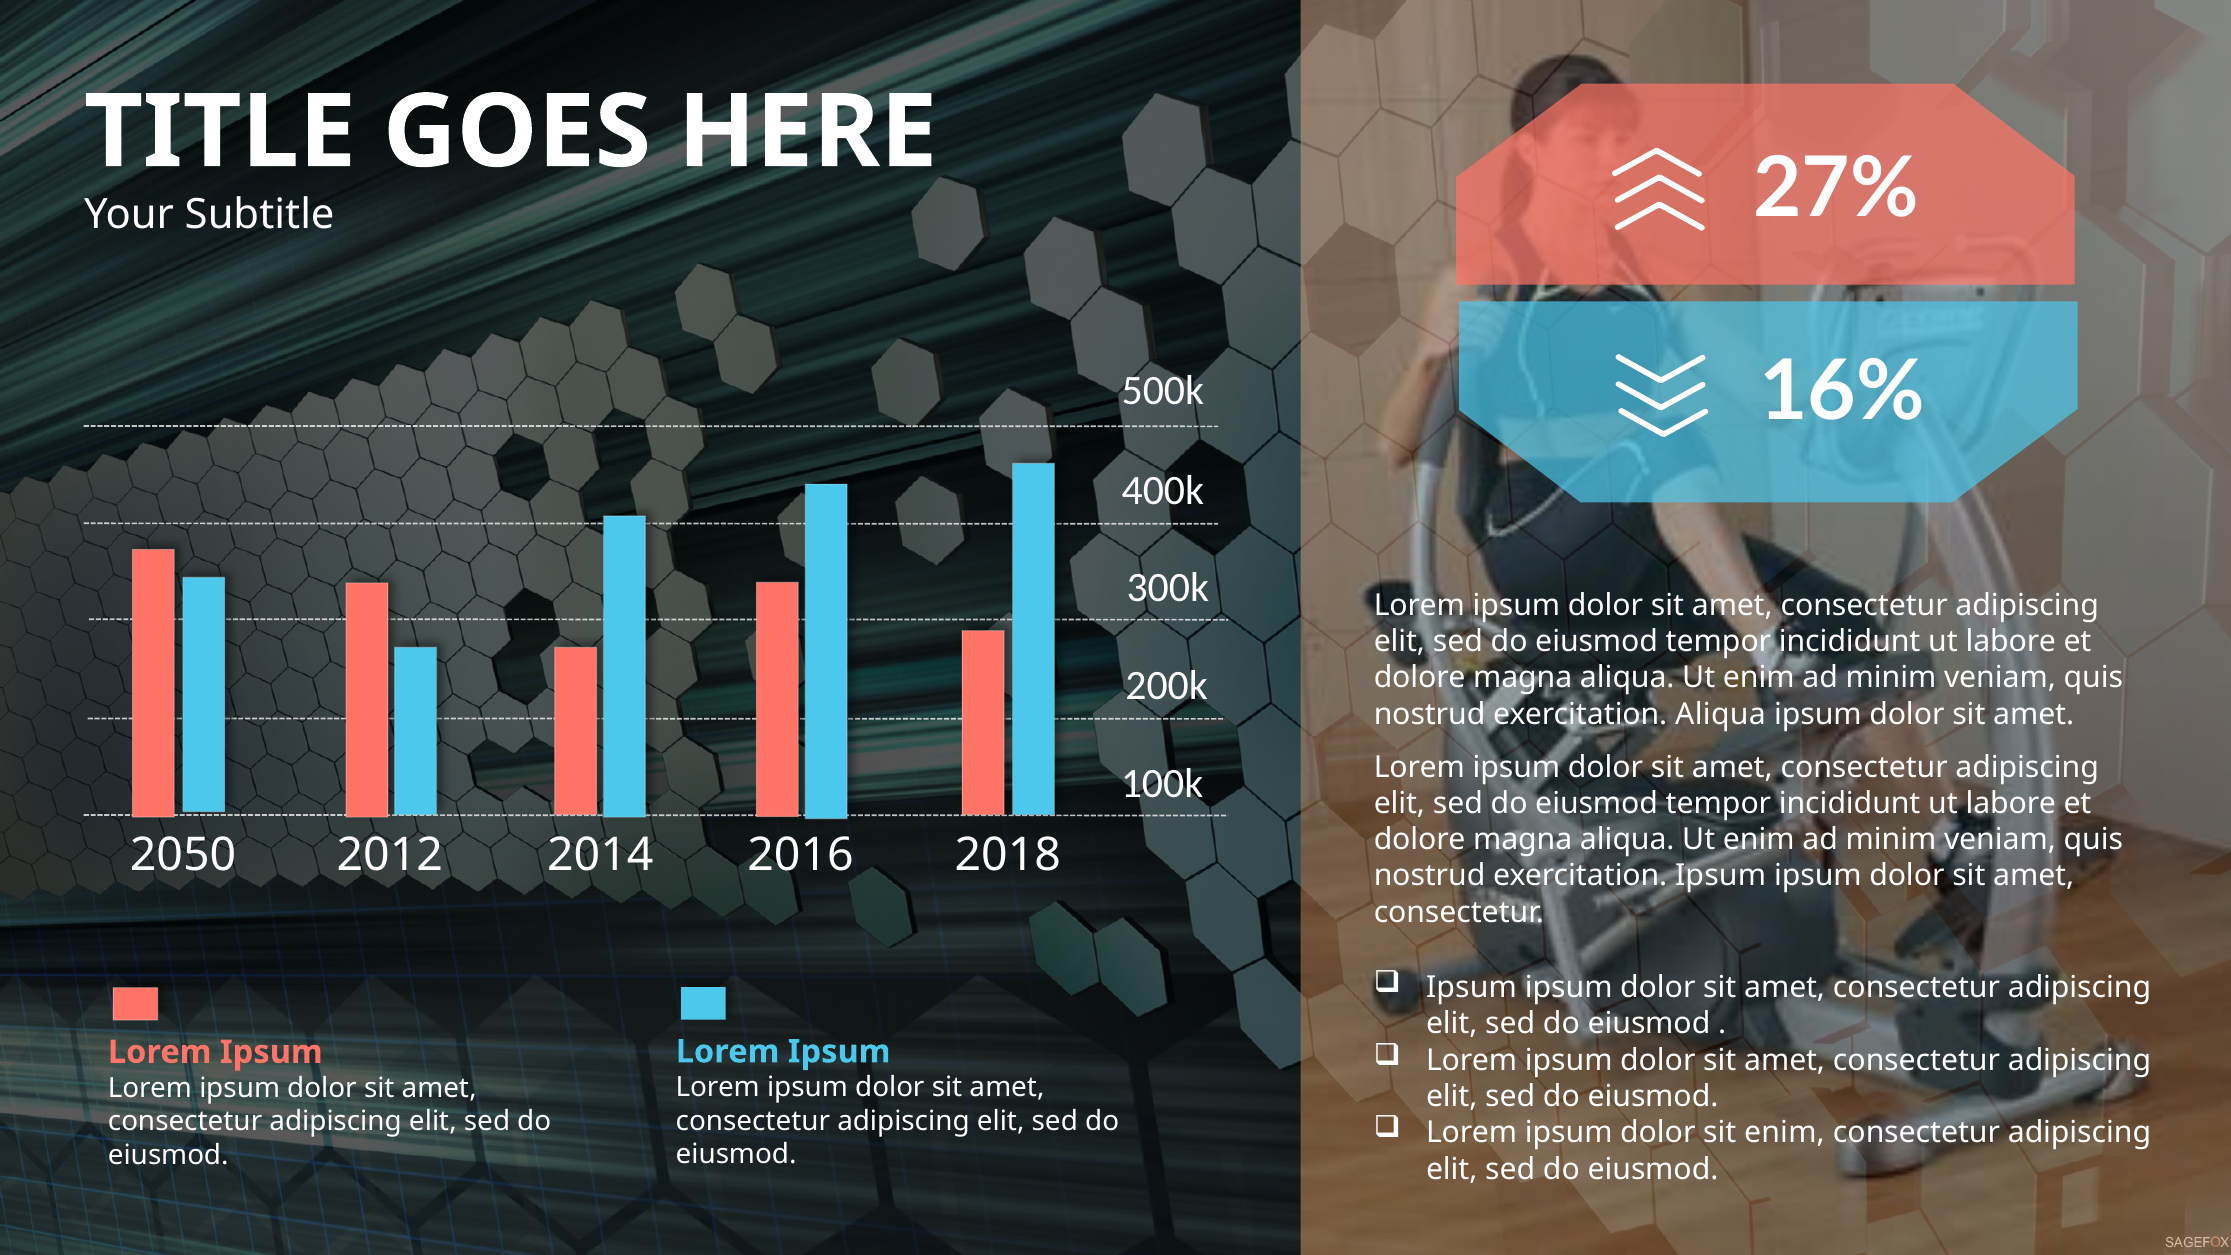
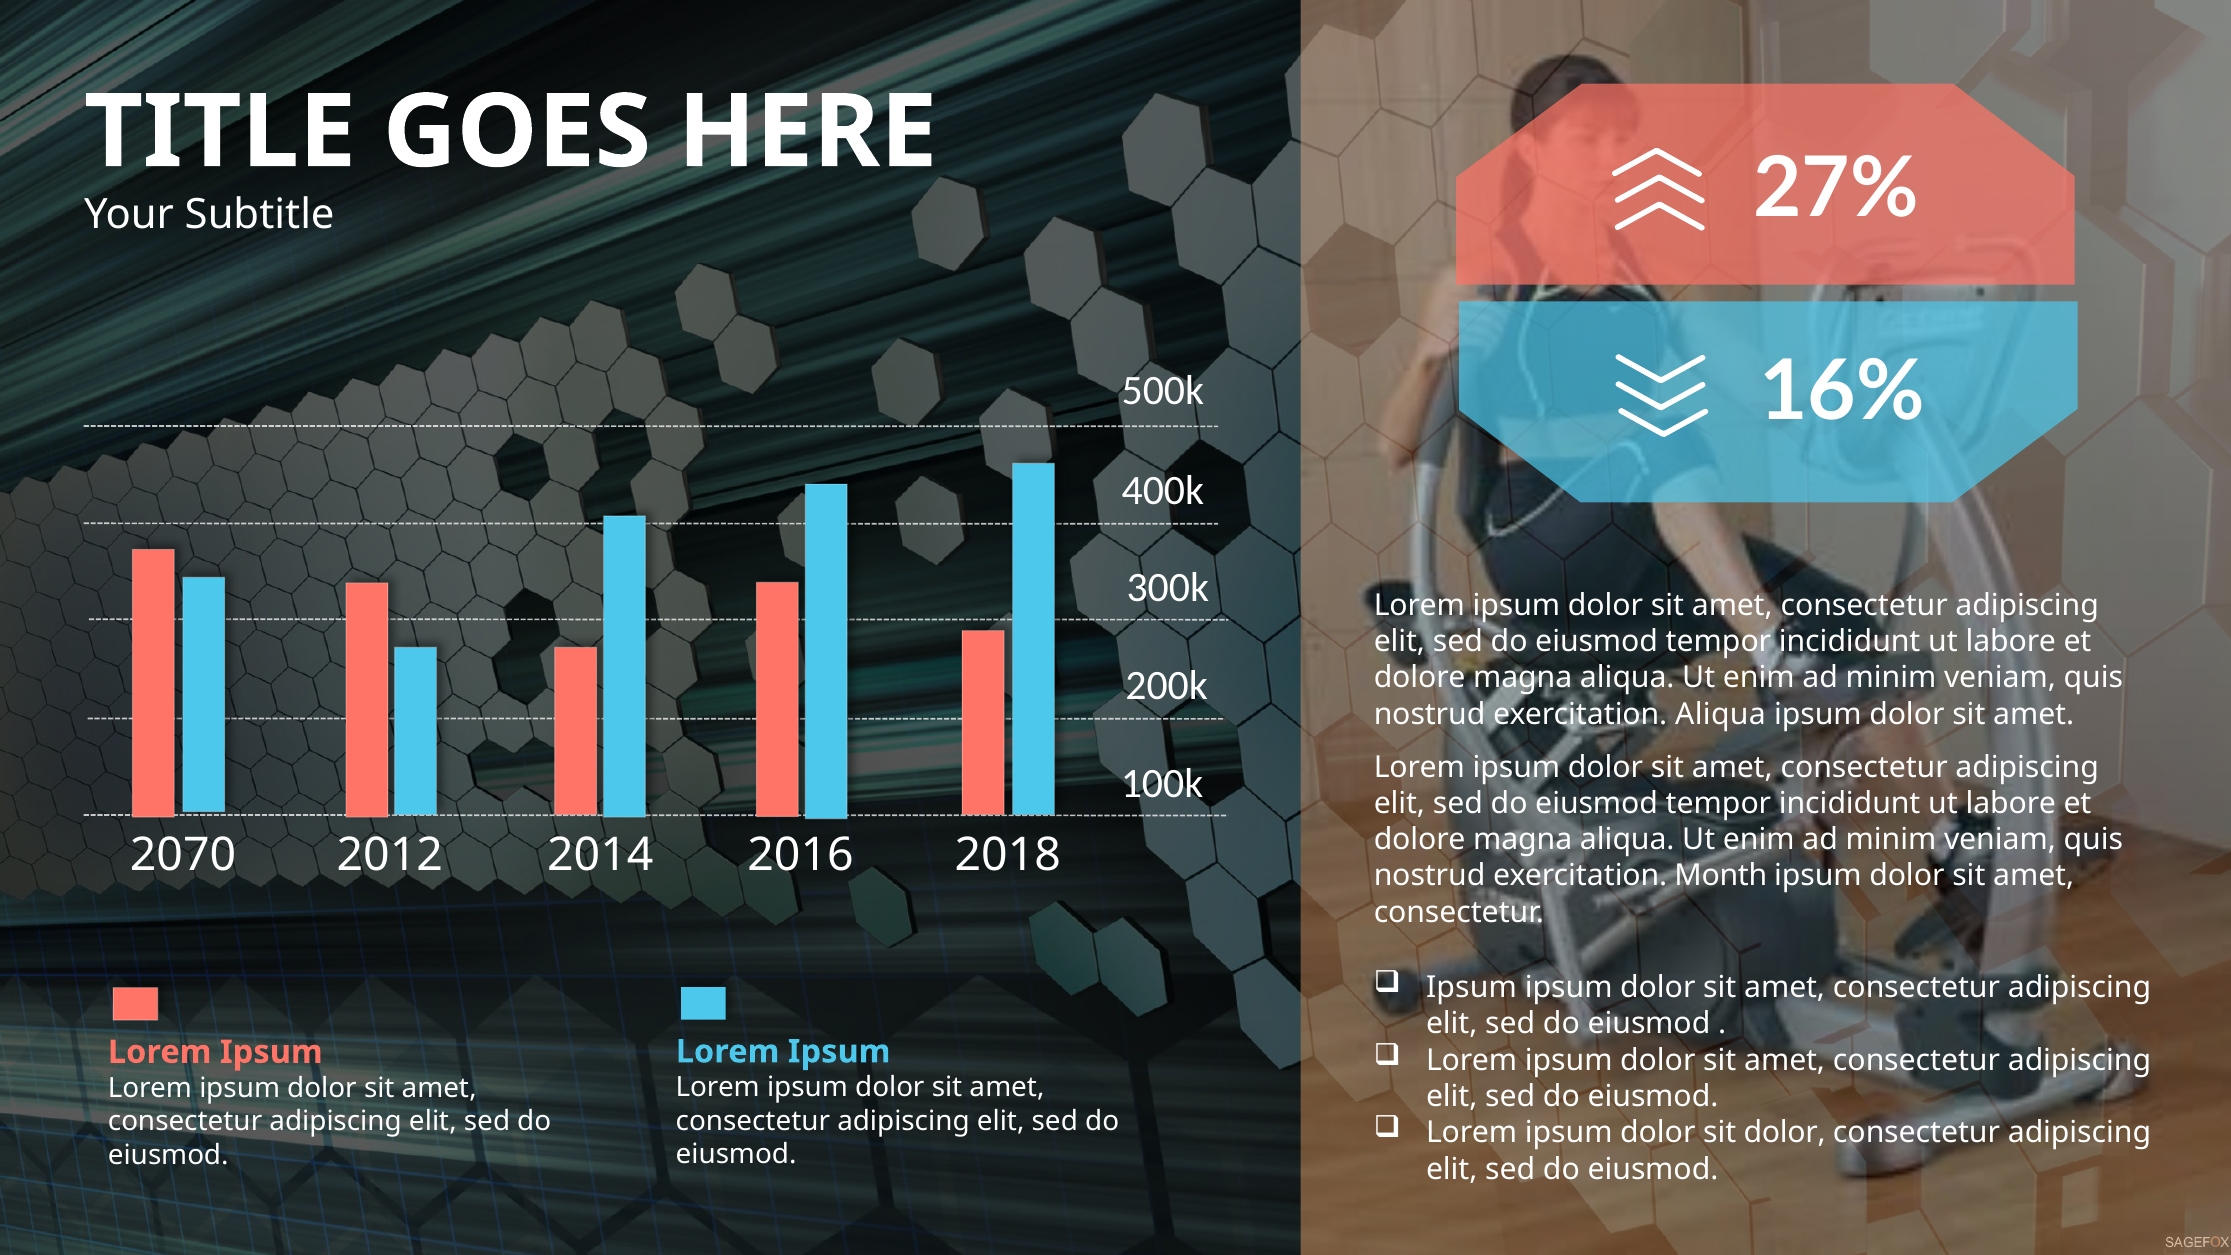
2050: 2050 -> 2070
exercitation Ipsum: Ipsum -> Month
sit enim: enim -> dolor
